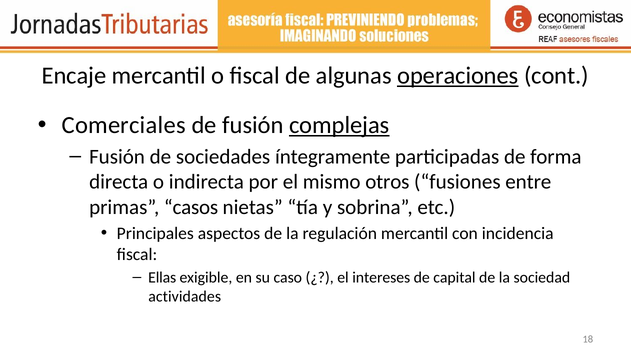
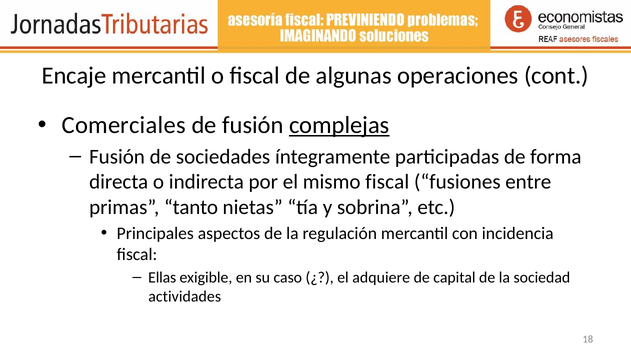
operaciones underline: present -> none
mismo otros: otros -> fiscal
casos: casos -> tanto
intereses: intereses -> adquiere
